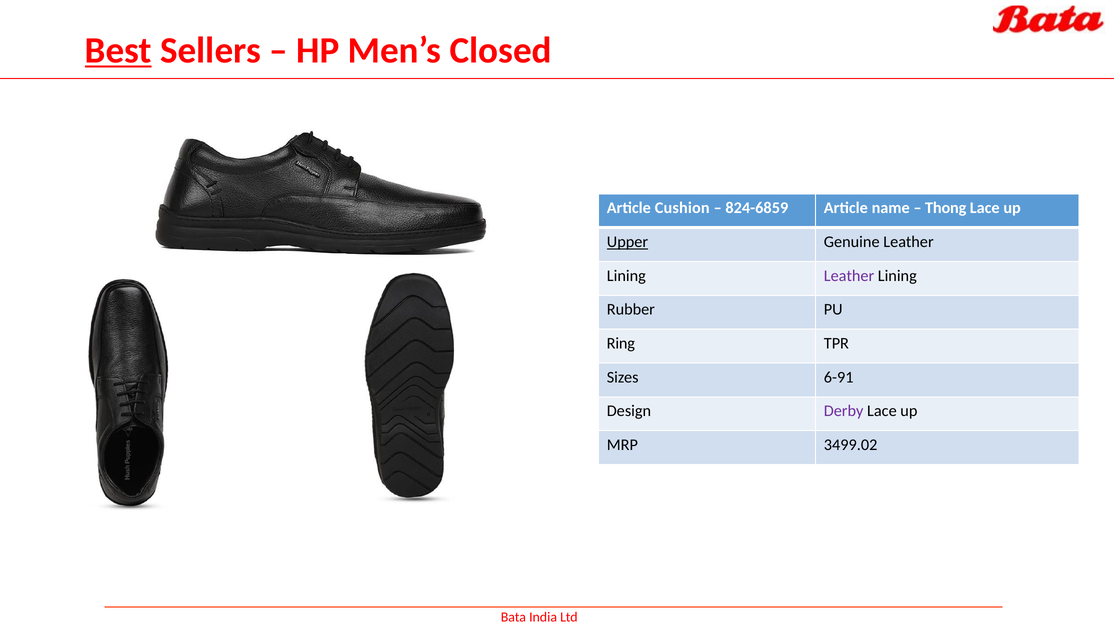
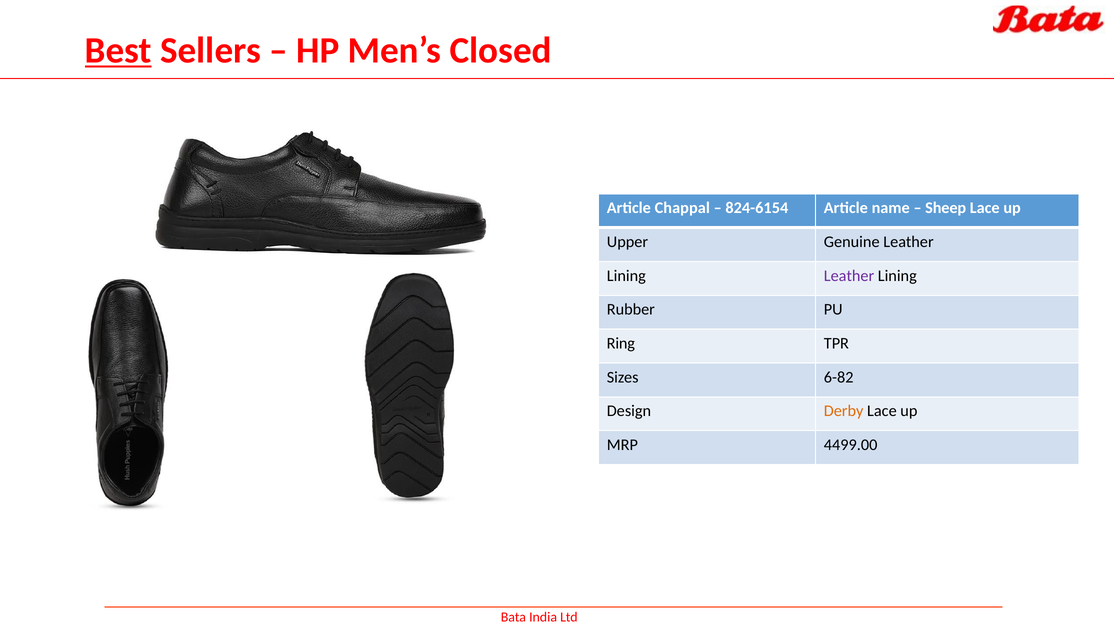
Cushion: Cushion -> Chappal
824-6859: 824-6859 -> 824-6154
Thong: Thong -> Sheep
Upper underline: present -> none
6-91: 6-91 -> 6-82
Derby colour: purple -> orange
3499.02: 3499.02 -> 4499.00
